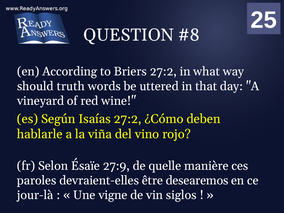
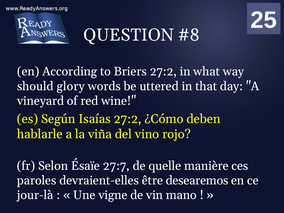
truth: truth -> glory
27:9: 27:9 -> 27:7
siglos: siglos -> mano
